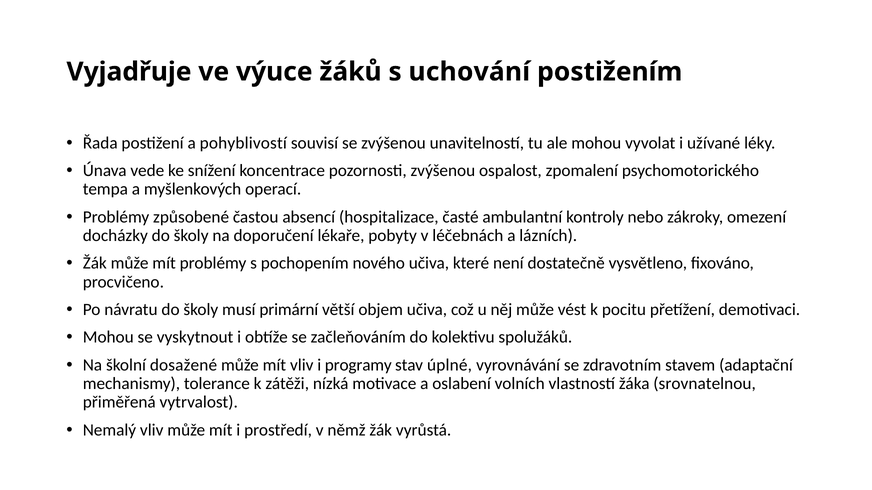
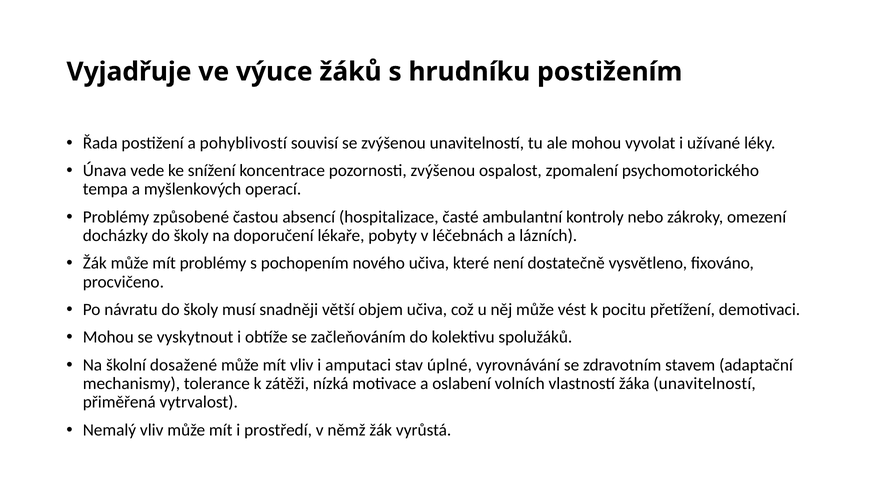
uchování: uchování -> hrudníku
primární: primární -> snadněji
programy: programy -> amputaci
žáka srovnatelnou: srovnatelnou -> unavitelností
